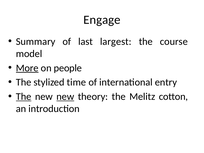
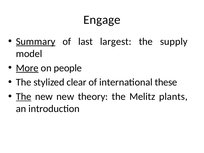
Summary underline: none -> present
course: course -> supply
time: time -> clear
entry: entry -> these
new at (65, 97) underline: present -> none
cotton: cotton -> plants
